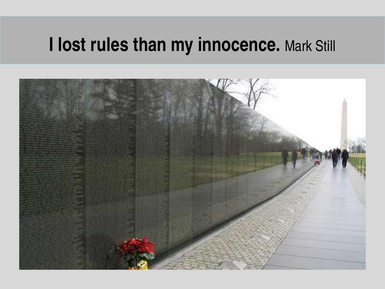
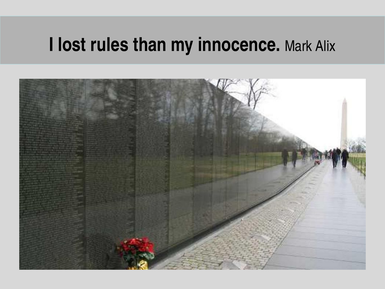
Still: Still -> Alix
